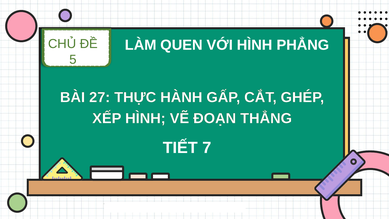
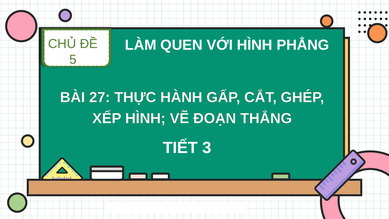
7: 7 -> 3
